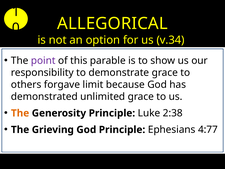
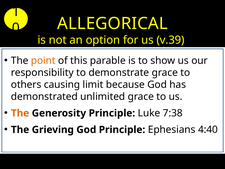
v.34: v.34 -> v.39
point colour: purple -> orange
forgave: forgave -> causing
2:38: 2:38 -> 7:38
4:77: 4:77 -> 4:40
